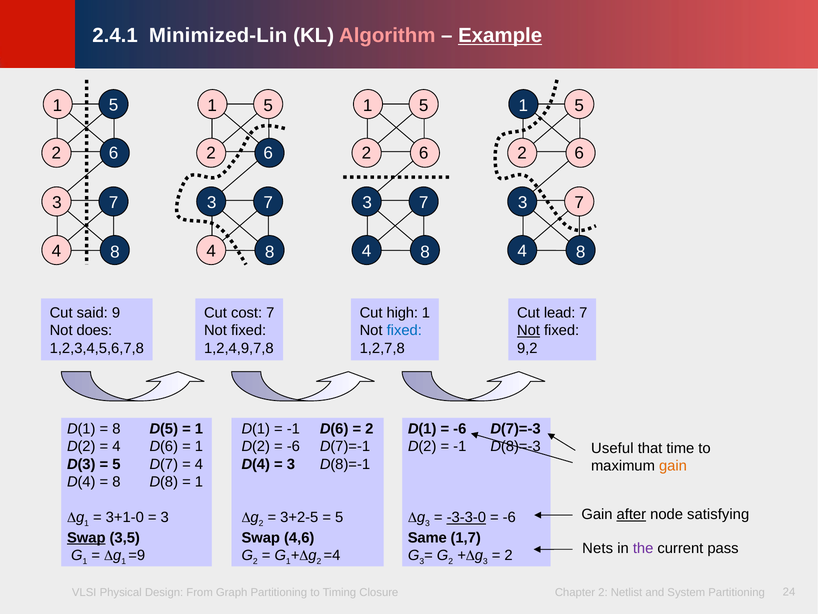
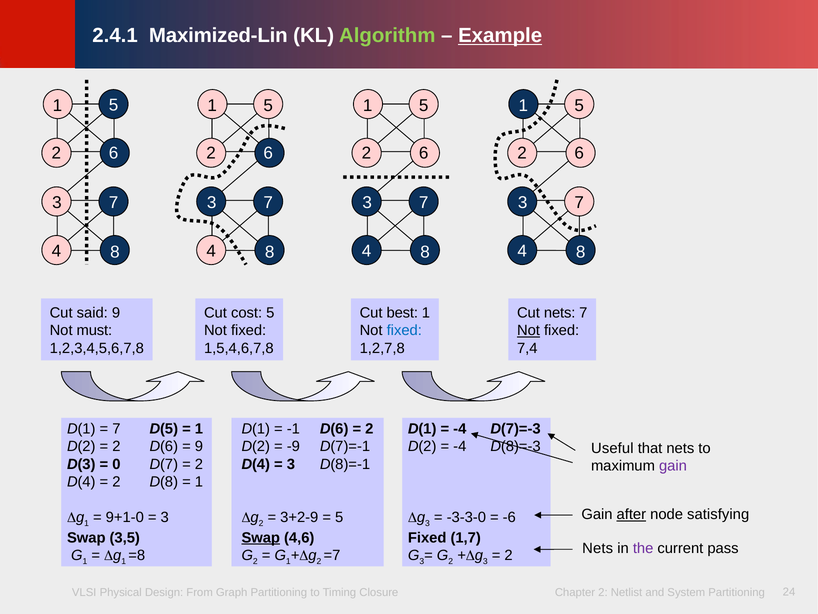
Minimized-Lin: Minimized-Lin -> Maximized-Lin
Algorithm colour: pink -> light green
cost 7: 7 -> 5
high: high -> best
Cut lead: lead -> nets
does: does -> must
1,2,4,9,7,8: 1,2,4,9,7,8 -> 1,5,4,6,7,8
9,2: 9,2 -> 7,4
8 at (116, 428): 8 -> 7
-6 at (460, 428): -6 -> -4
4 at (116, 446): 4 -> 2
1 at (199, 446): 1 -> 9
-6 at (293, 446): -6 -> -9
-1 at (460, 446): -1 -> -4
that time: time -> nets
5 at (116, 464): 5 -> 0
4 at (199, 464): 4 -> 2
gain at (673, 466) colour: orange -> purple
8 at (116, 482): 8 -> 2
3+1-0: 3+1-0 -> 9+1-0
3+2-5: 3+2-5 -> 3+2-9
-3-3-0 underline: present -> none
Swap at (86, 537) underline: present -> none
Swap at (261, 537) underline: none -> present
Same at (427, 537): Same -> Fixed
=9: =9 -> =8
=4: =4 -> =7
